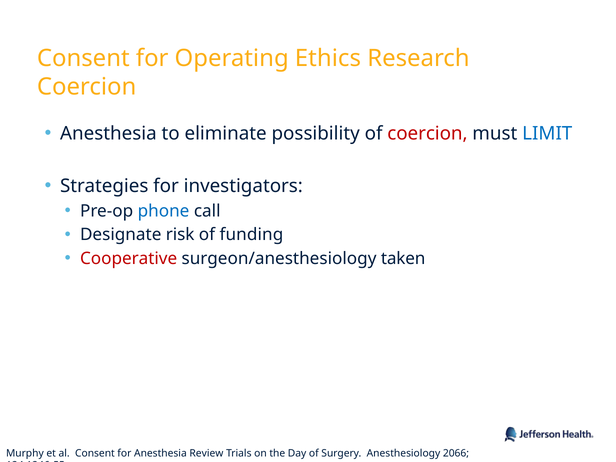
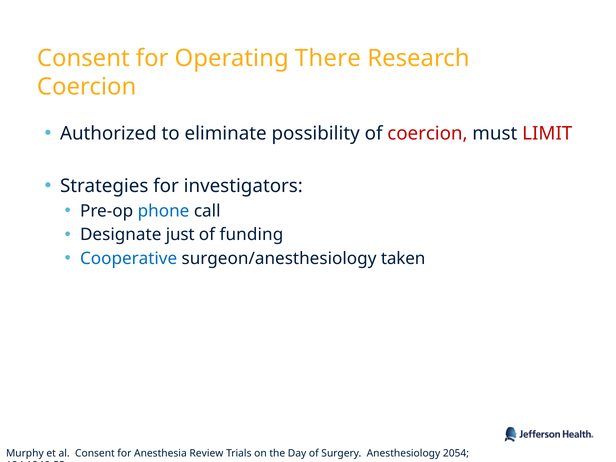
Ethics: Ethics -> There
Anesthesia at (108, 133): Anesthesia -> Authorized
LIMIT colour: blue -> red
risk: risk -> just
Cooperative colour: red -> blue
2066: 2066 -> 2054
